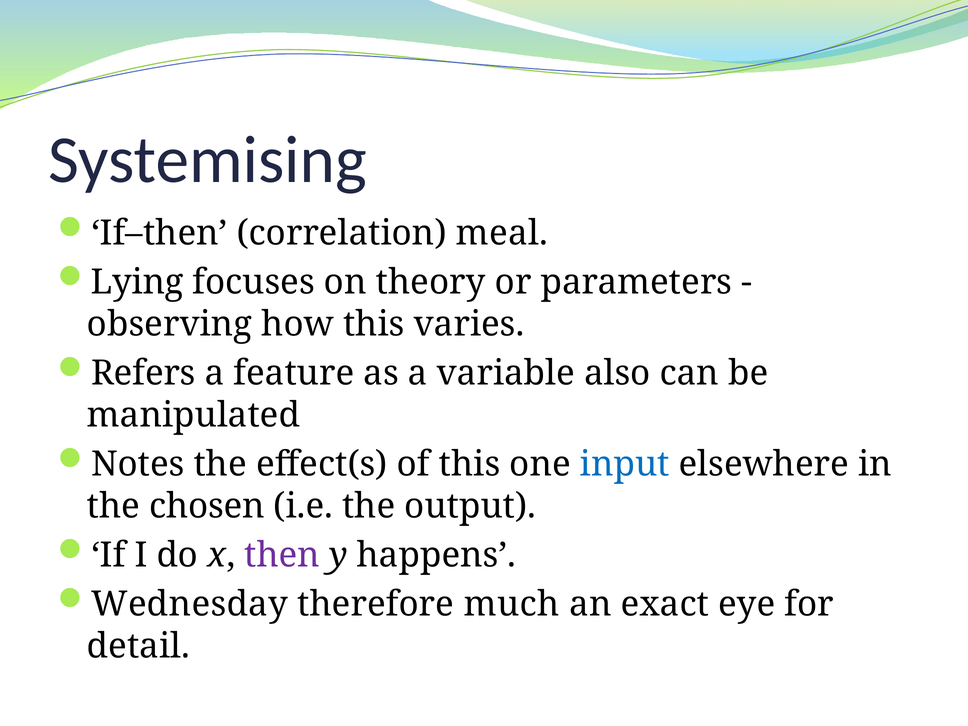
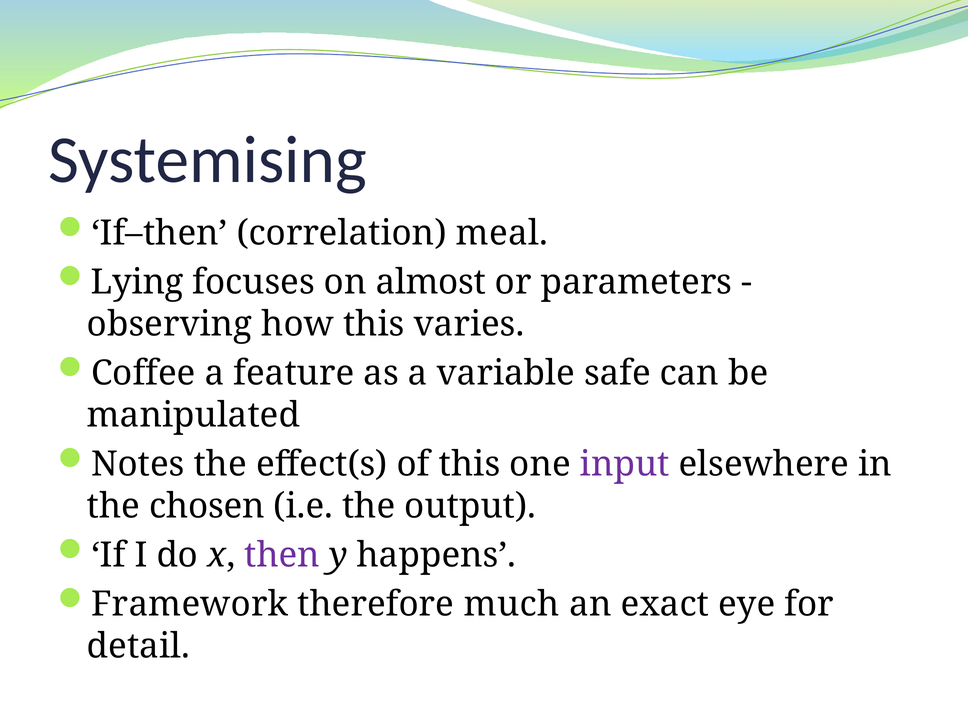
theory: theory -> almost
Refers: Refers -> Coffee
also: also -> safe
input colour: blue -> purple
Wednesday: Wednesday -> Framework
